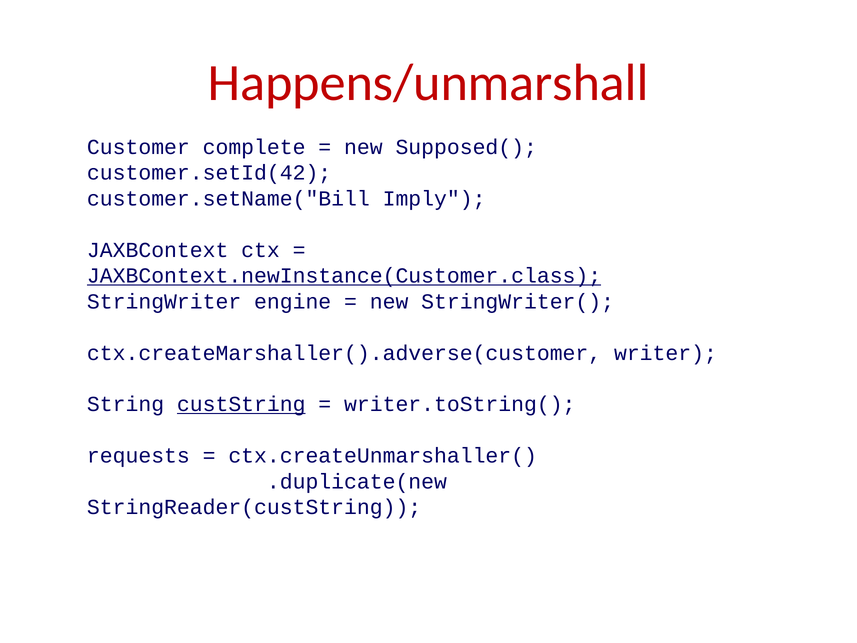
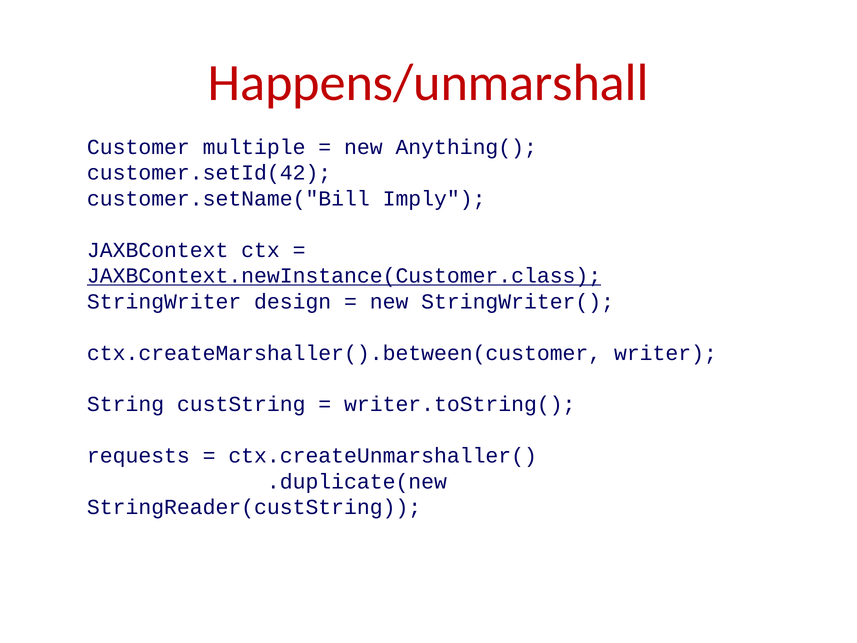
complete: complete -> multiple
Supposed(: Supposed( -> Anything(
engine: engine -> design
ctx.createMarshaller().adverse(customer: ctx.createMarshaller().adverse(customer -> ctx.createMarshaller().between(customer
custString underline: present -> none
